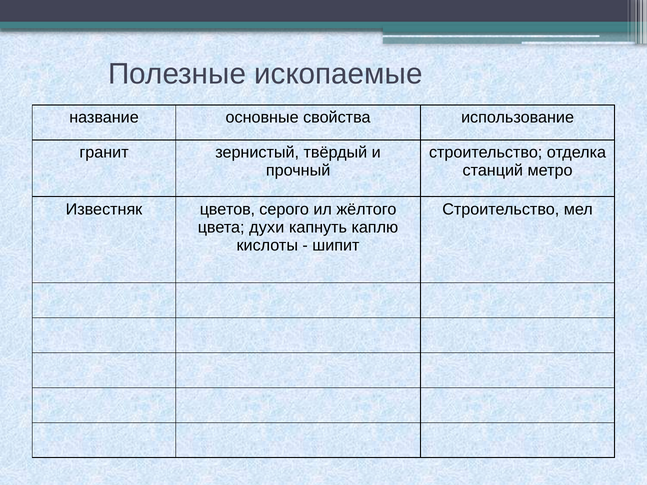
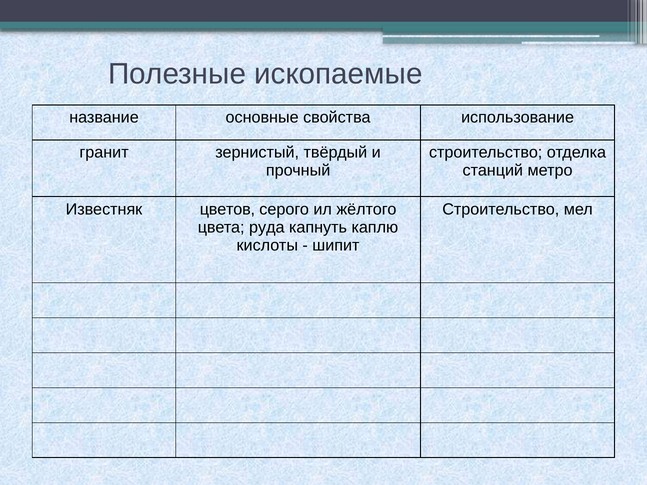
духи: духи -> руда
